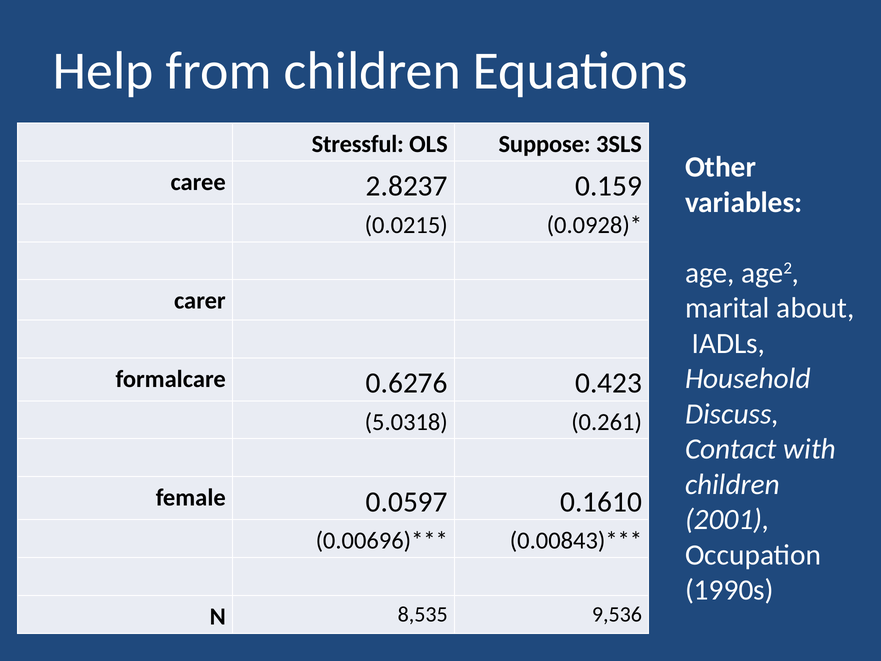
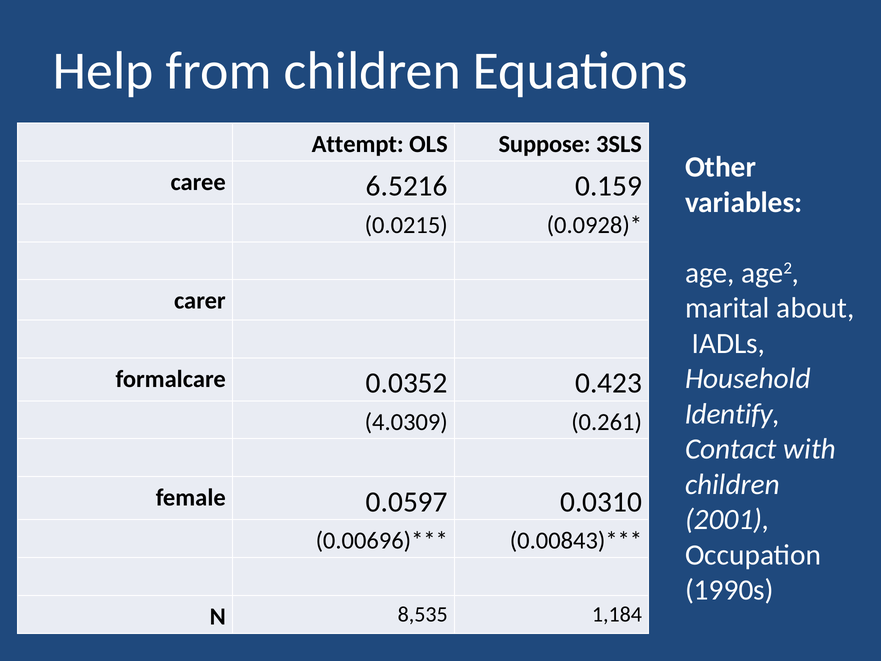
Stressful: Stressful -> Attempt
2.8237: 2.8237 -> 6.5216
0.6276: 0.6276 -> 0.0352
Discuss: Discuss -> Identify
5.0318: 5.0318 -> 4.0309
0.1610: 0.1610 -> 0.0310
9,536: 9,536 -> 1,184
